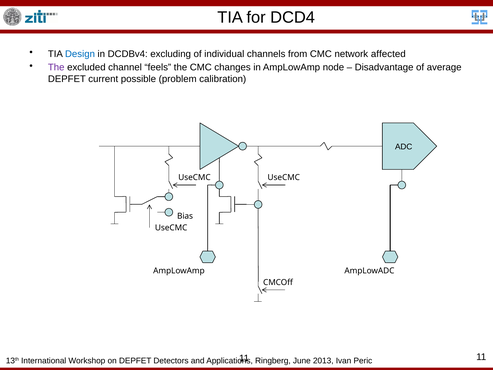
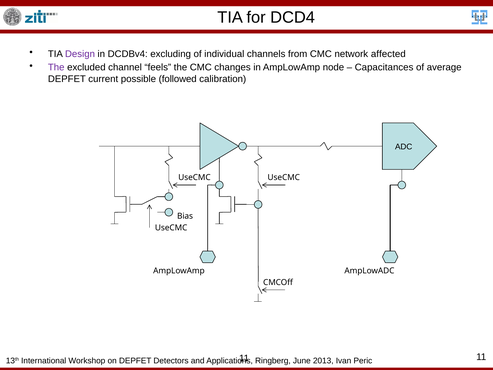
Design colour: blue -> purple
Disadvantage: Disadvantage -> Capacitances
problem: problem -> followed
